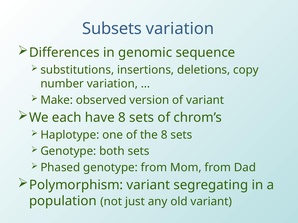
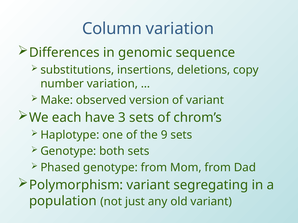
Subsets: Subsets -> Column
have 8: 8 -> 3
the 8: 8 -> 9
